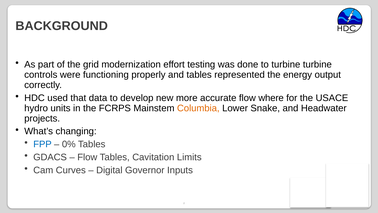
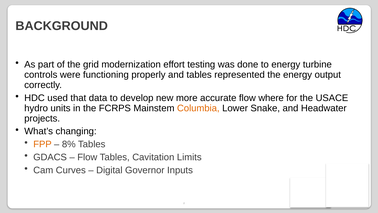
to turbine: turbine -> energy
FPP colour: blue -> orange
0%: 0% -> 8%
